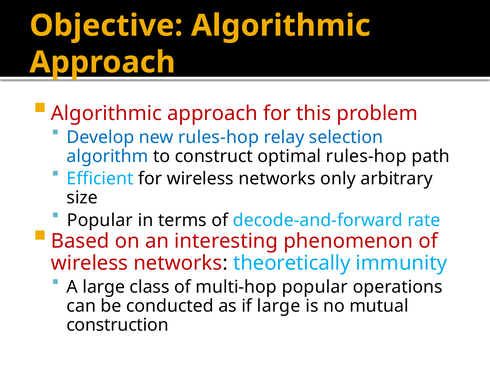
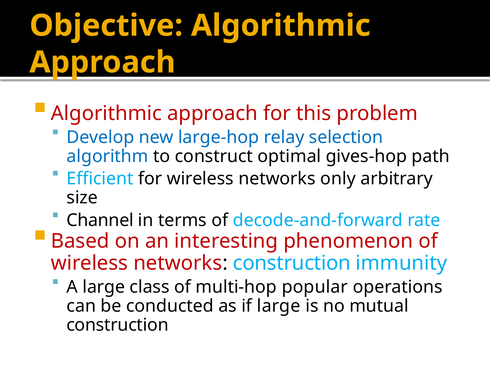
new rules-hop: rules-hop -> large-hop
optimal rules-hop: rules-hop -> gives-hop
Popular at (100, 221): Popular -> Channel
networks theoretically: theoretically -> construction
